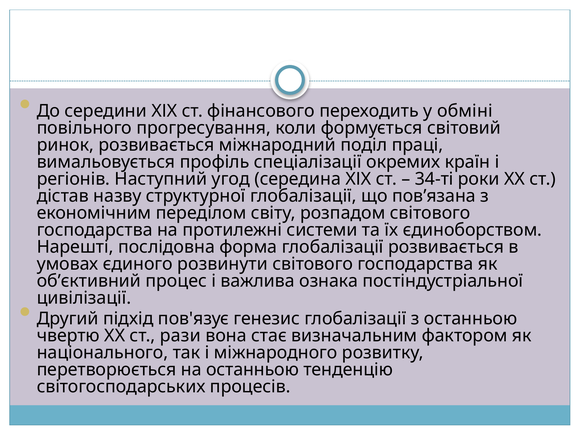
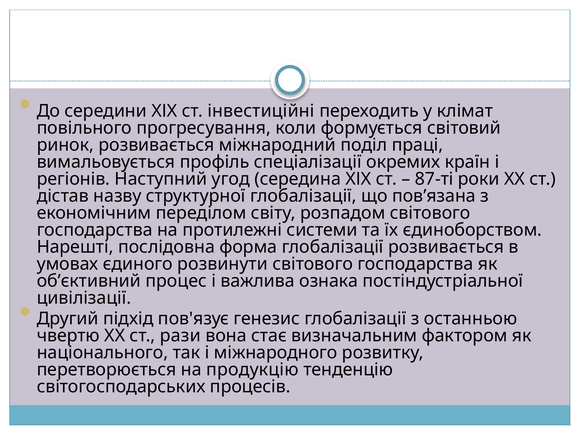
фінансового: фінансового -> інвестиційні
обміні: обміні -> клімат
34-ті: 34-ті -> 87-ті
на останньою: останньою -> продукцію
